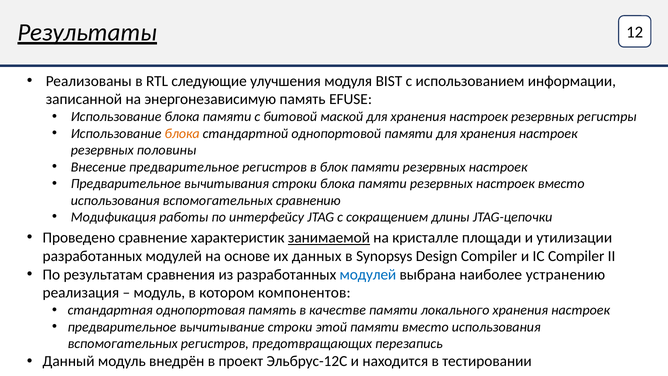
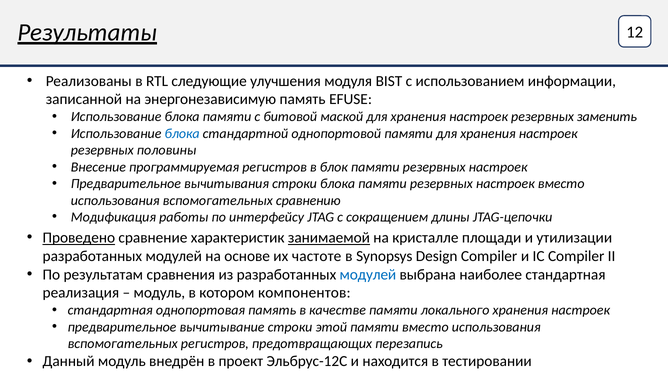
регистры: регистры -> заменить
блока at (182, 133) colour: orange -> blue
Внесение предварительное: предварительное -> программируемая
Проведено underline: none -> present
данных: данных -> частоте
наиболее устранению: устранению -> стандартная
